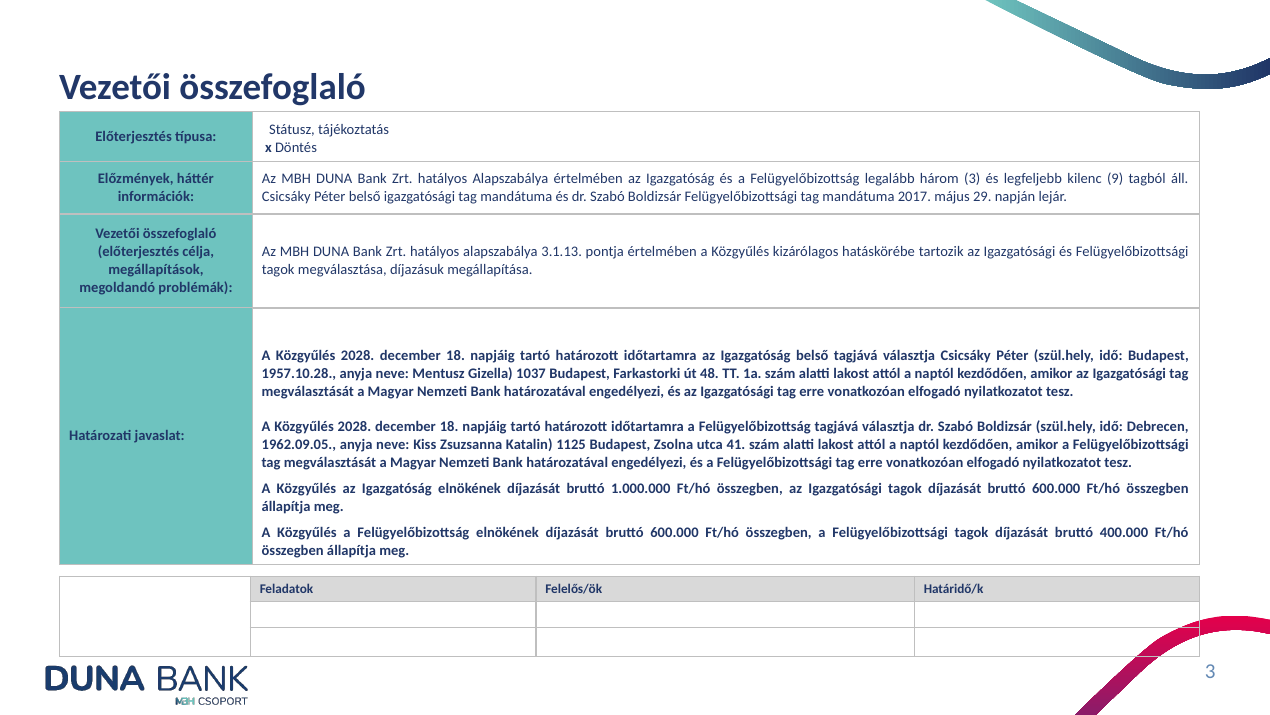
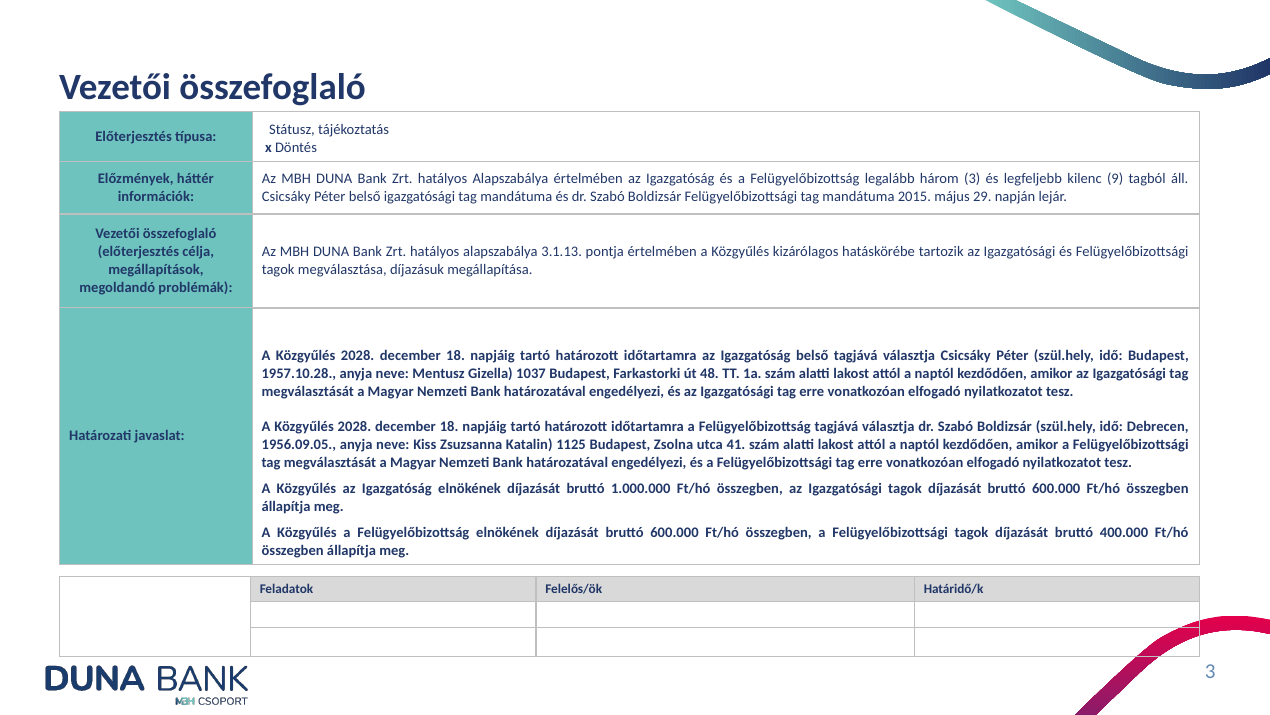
2017: 2017 -> 2015
1962.09.05: 1962.09.05 -> 1956.09.05
